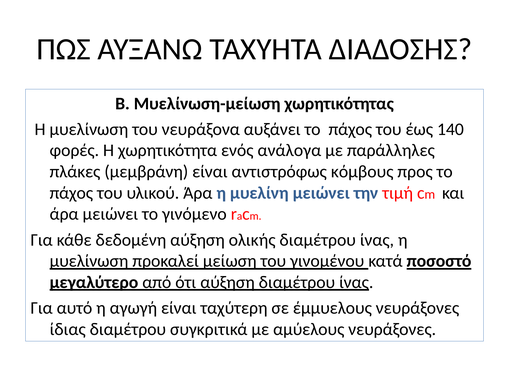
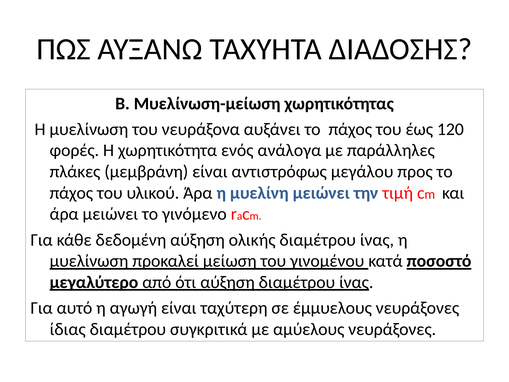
140: 140 -> 120
κόμβους: κόμβους -> μεγάλου
